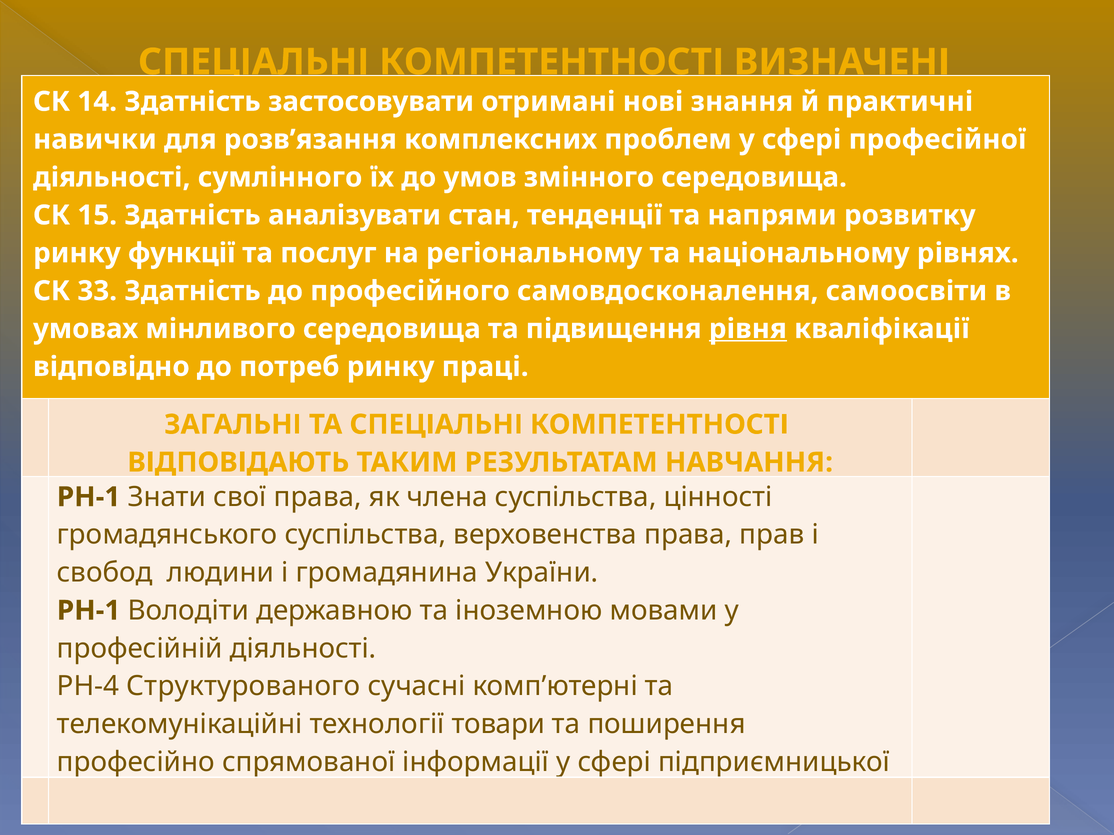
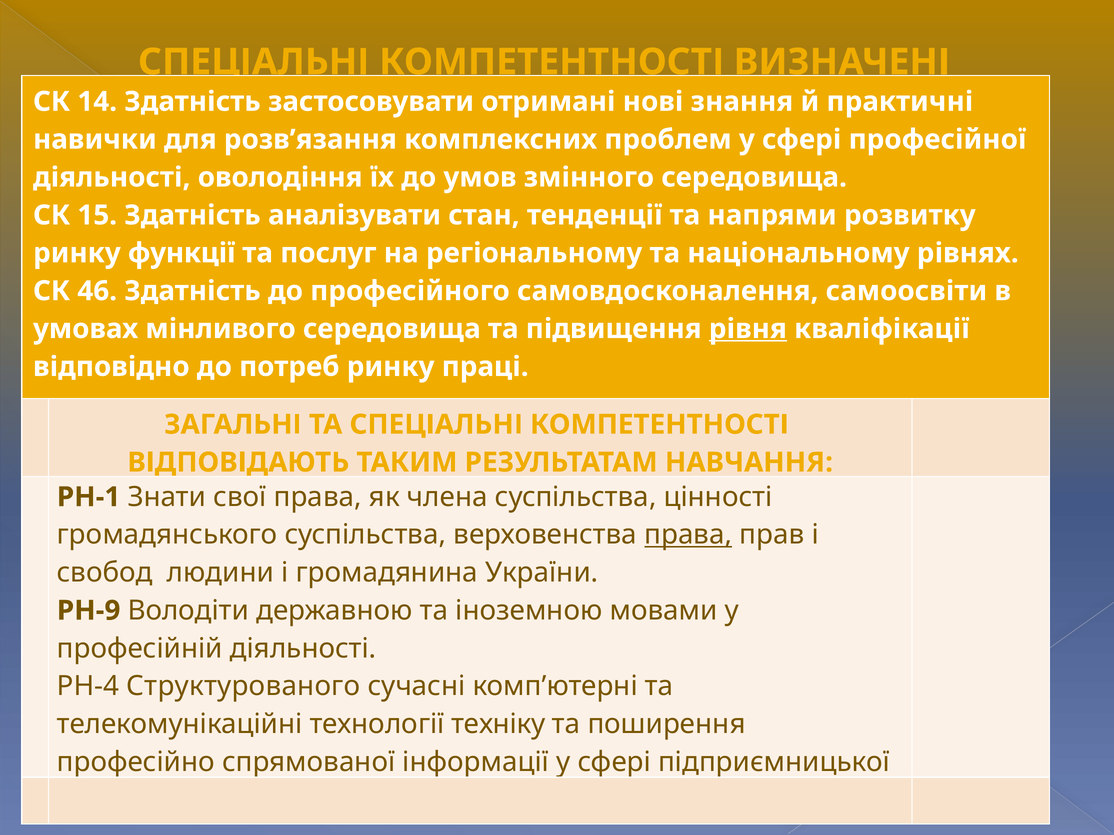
сумлінного: сумлінного -> оволодіння
33: 33 -> 46
права at (688, 535) underline: none -> present
РН-1 at (89, 611): РН-1 -> РН-9
товари: товари -> техніку
